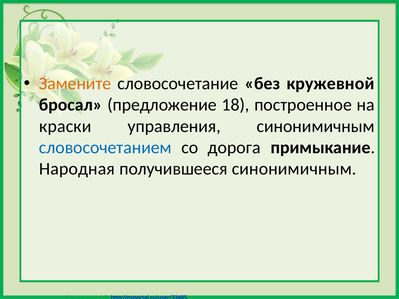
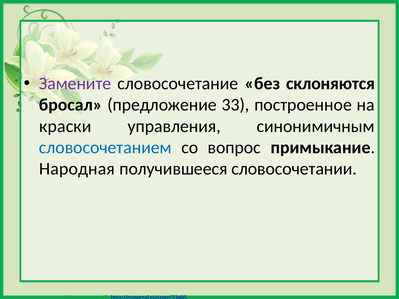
Замените colour: orange -> purple
кружевной: кружевной -> склоняются
18: 18 -> 33
дорога: дорога -> вопрос
получившееся синонимичным: синонимичным -> словосочетании
